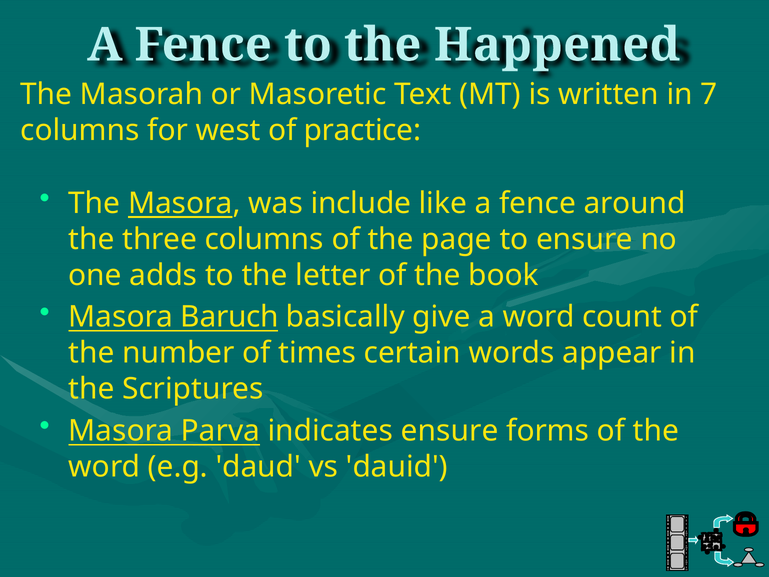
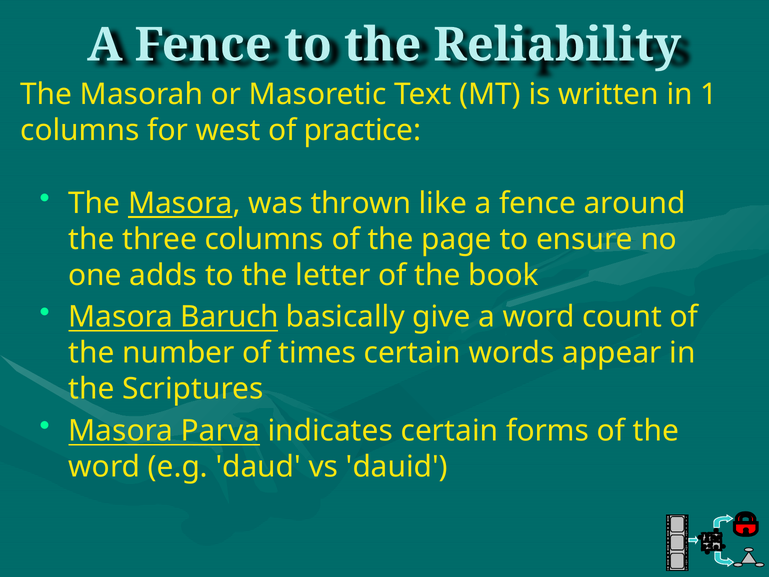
Happened: Happened -> Reliability
7: 7 -> 1
include: include -> thrown
indicates ensure: ensure -> certain
